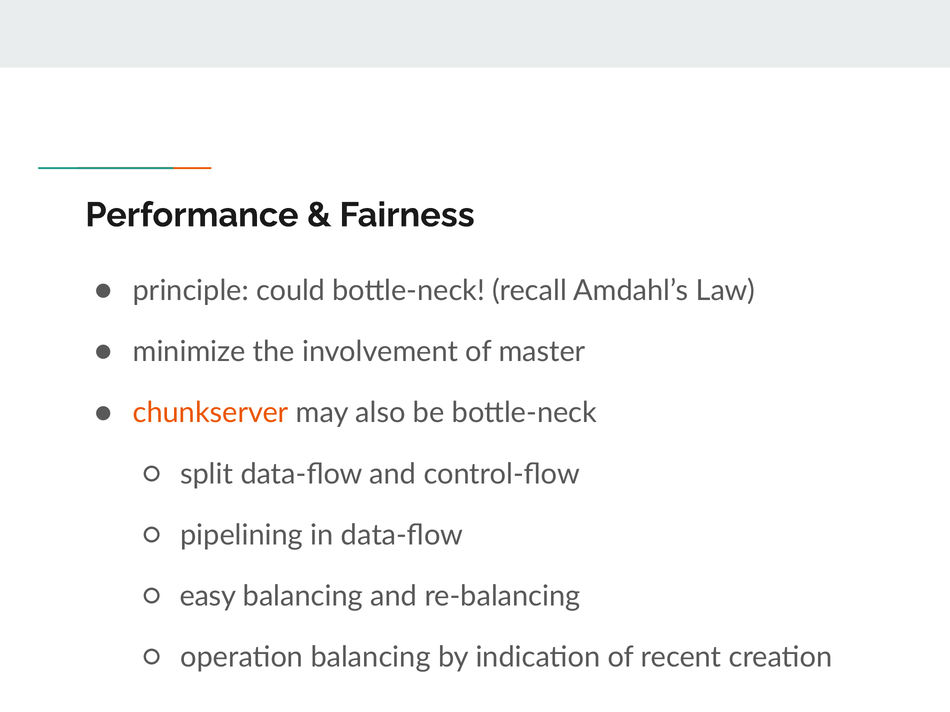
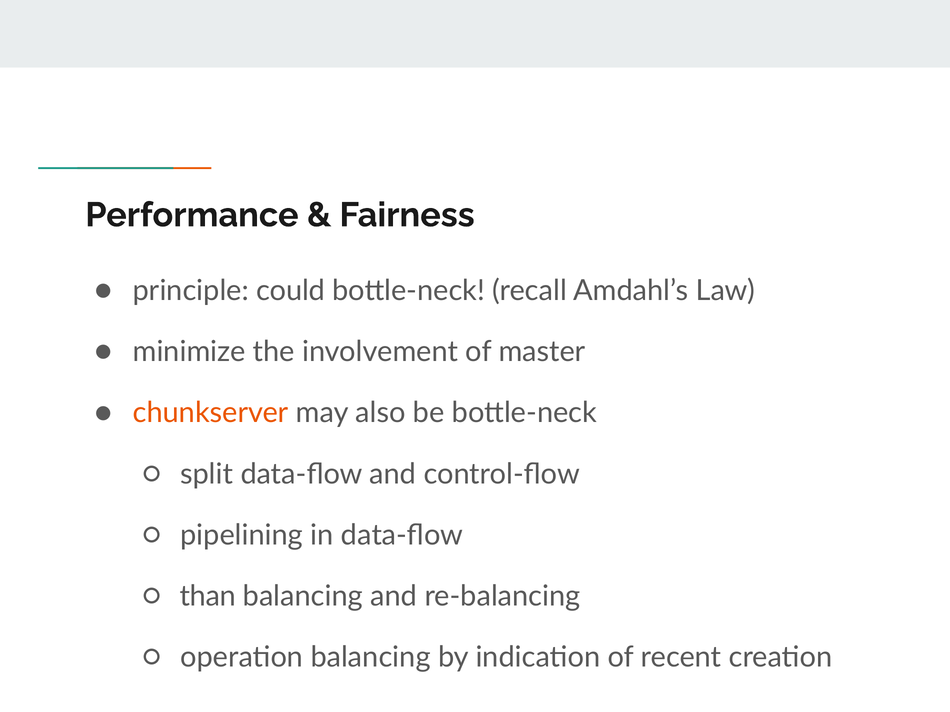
easy: easy -> than
